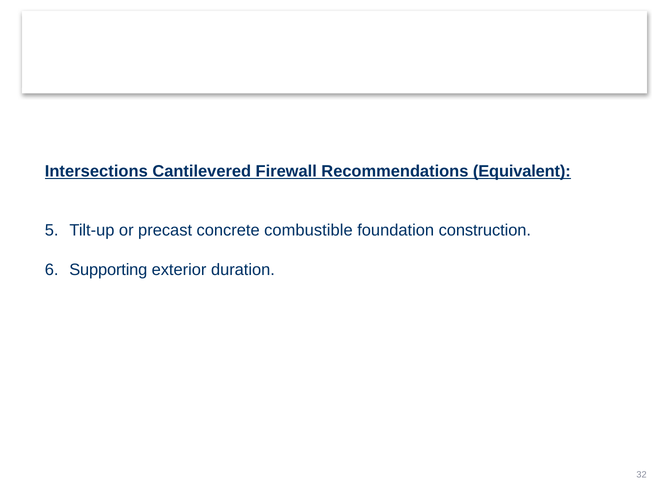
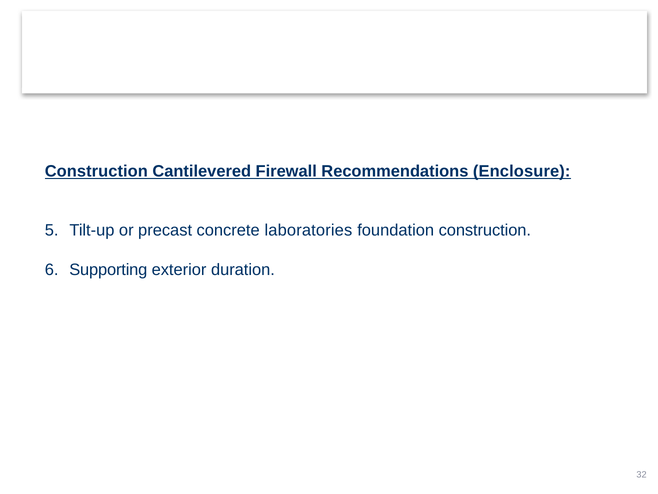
Intersections at (96, 171): Intersections -> Construction
Equivalent: Equivalent -> Enclosure
combustible: combustible -> laboratories
